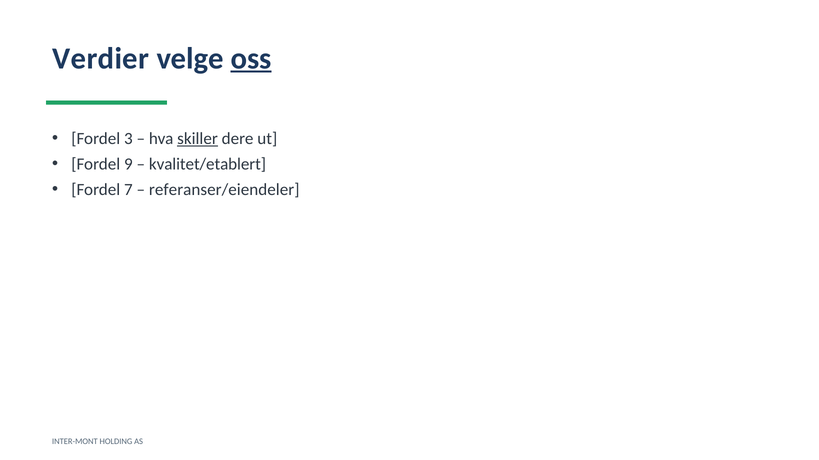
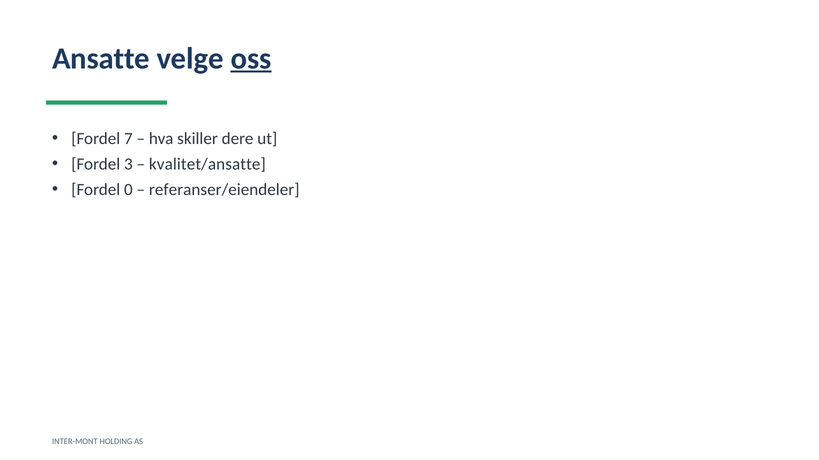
Verdier: Verdier -> Ansatte
3: 3 -> 7
skiller underline: present -> none
9: 9 -> 3
kvalitet/etablert: kvalitet/etablert -> kvalitet/ansatte
7: 7 -> 0
